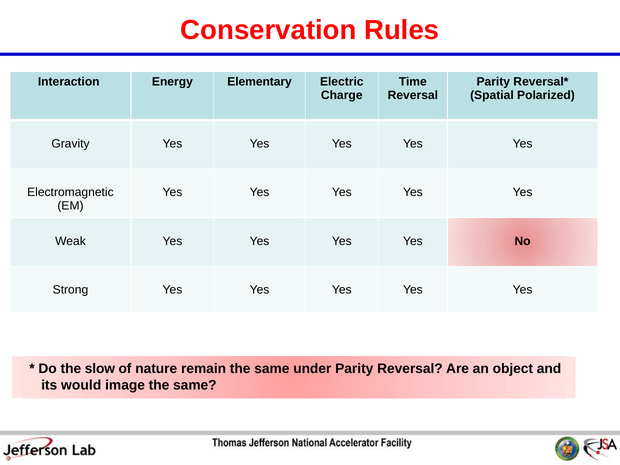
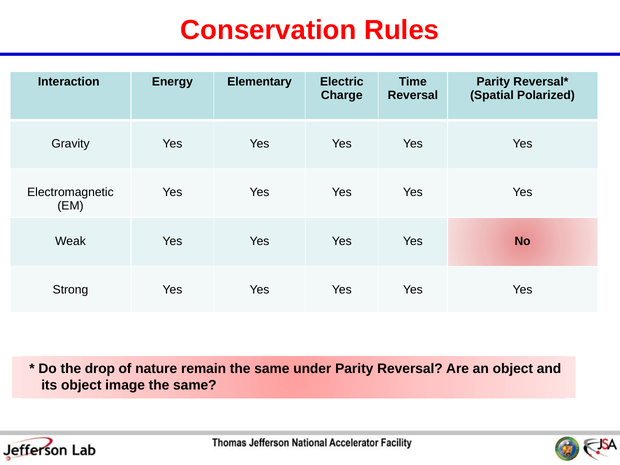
slow: slow -> drop
its would: would -> object
